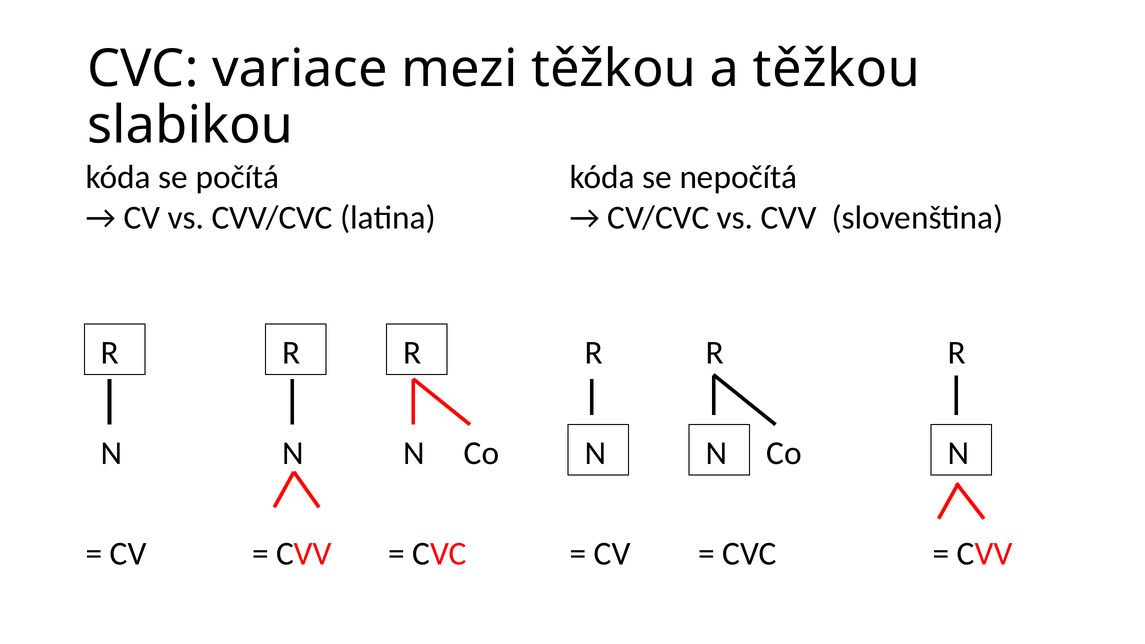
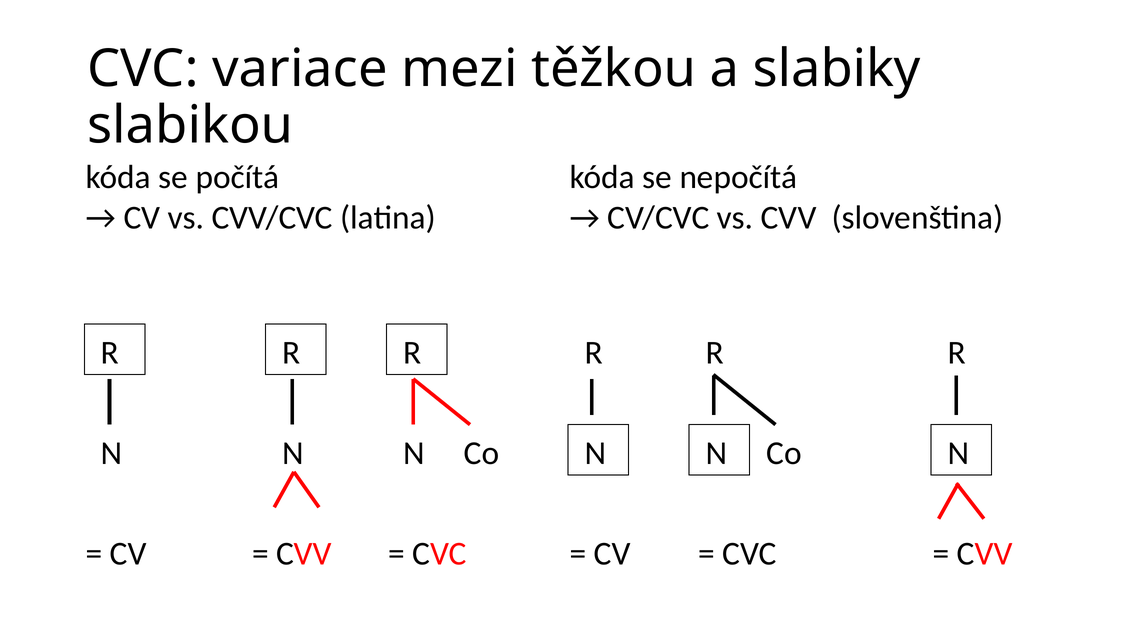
a těžkou: těžkou -> slabiky
